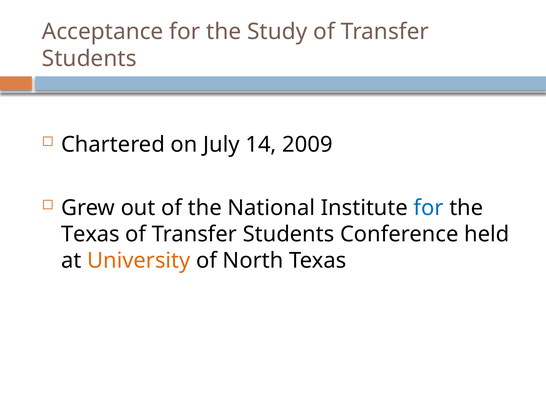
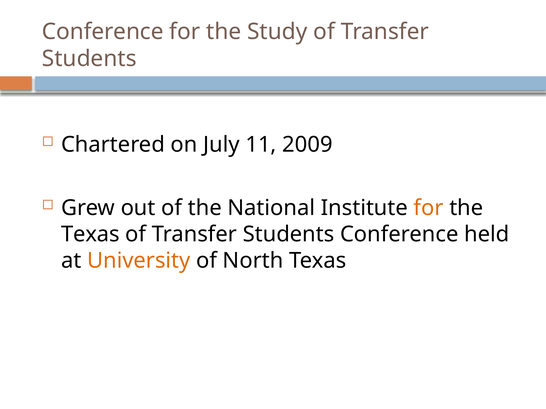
Acceptance at (103, 32): Acceptance -> Conference
14: 14 -> 11
for at (429, 208) colour: blue -> orange
